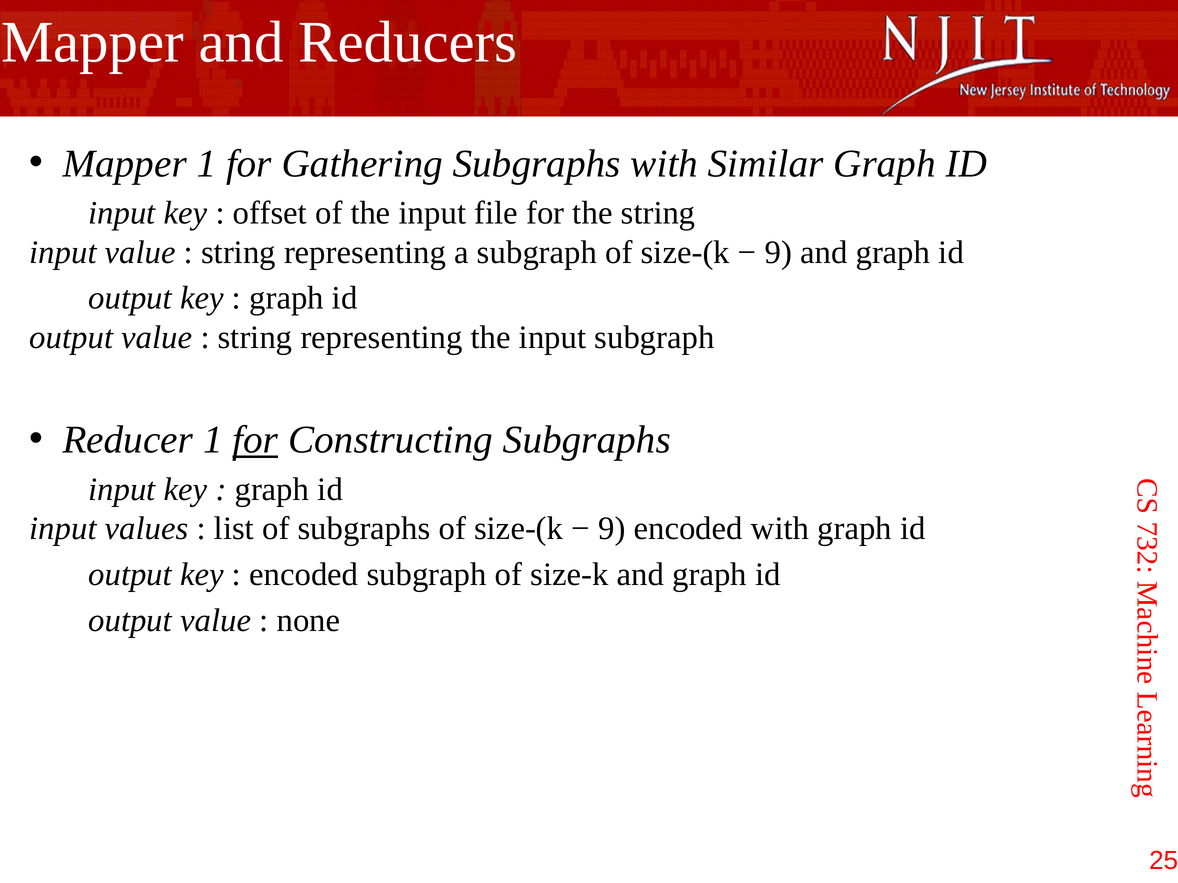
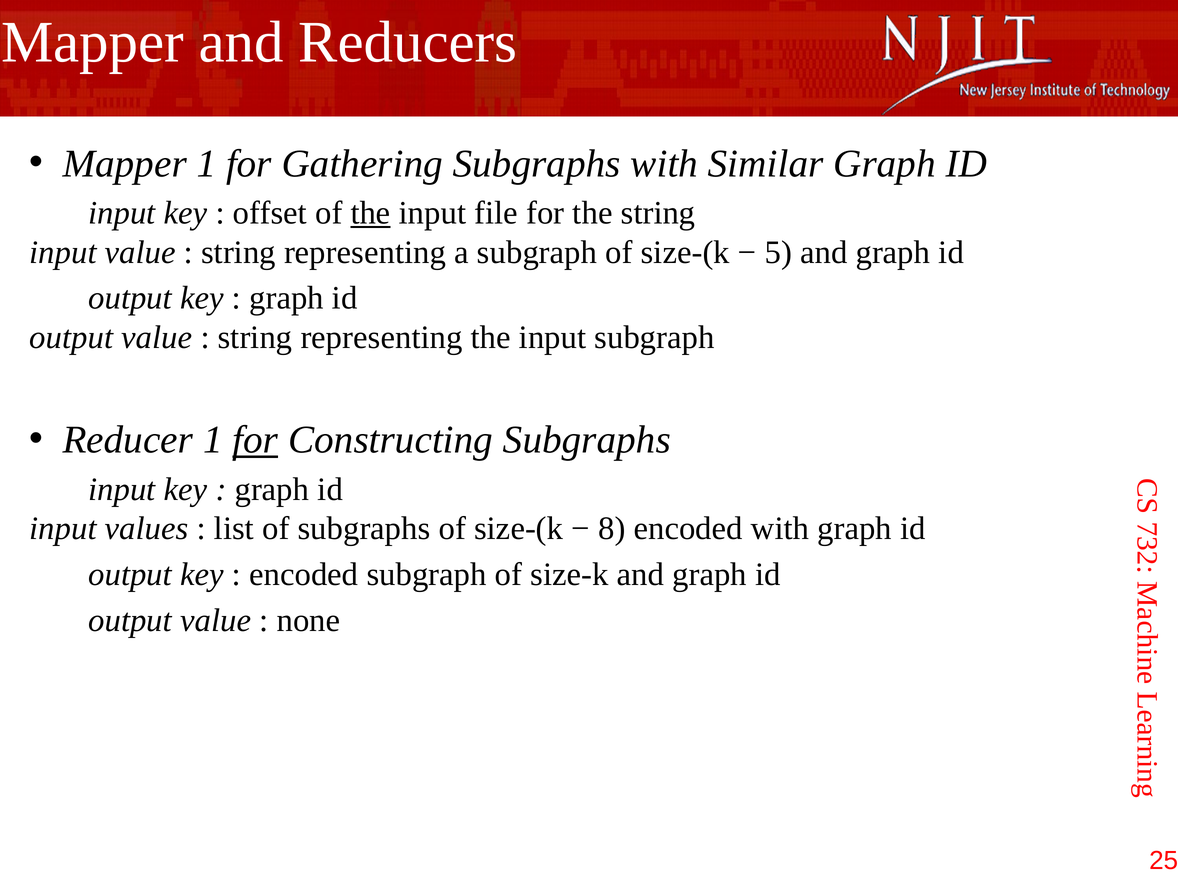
the at (371, 213) underline: none -> present
9 at (778, 252): 9 -> 5
9 at (612, 529): 9 -> 8
